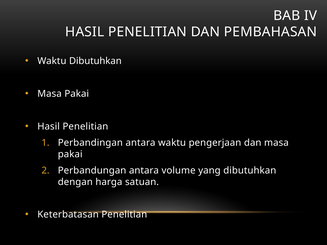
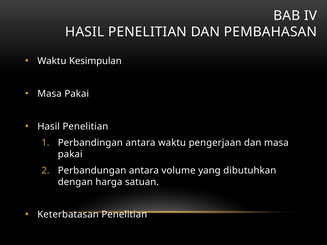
Waktu Dibutuhkan: Dibutuhkan -> Kesimpulan
